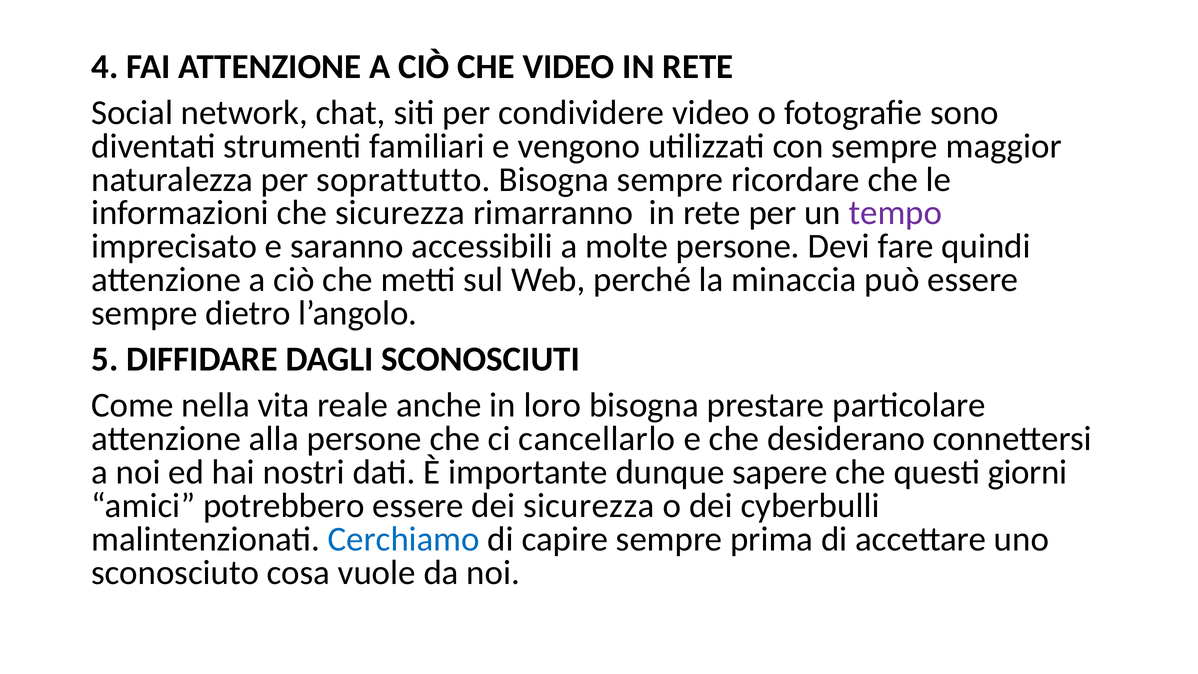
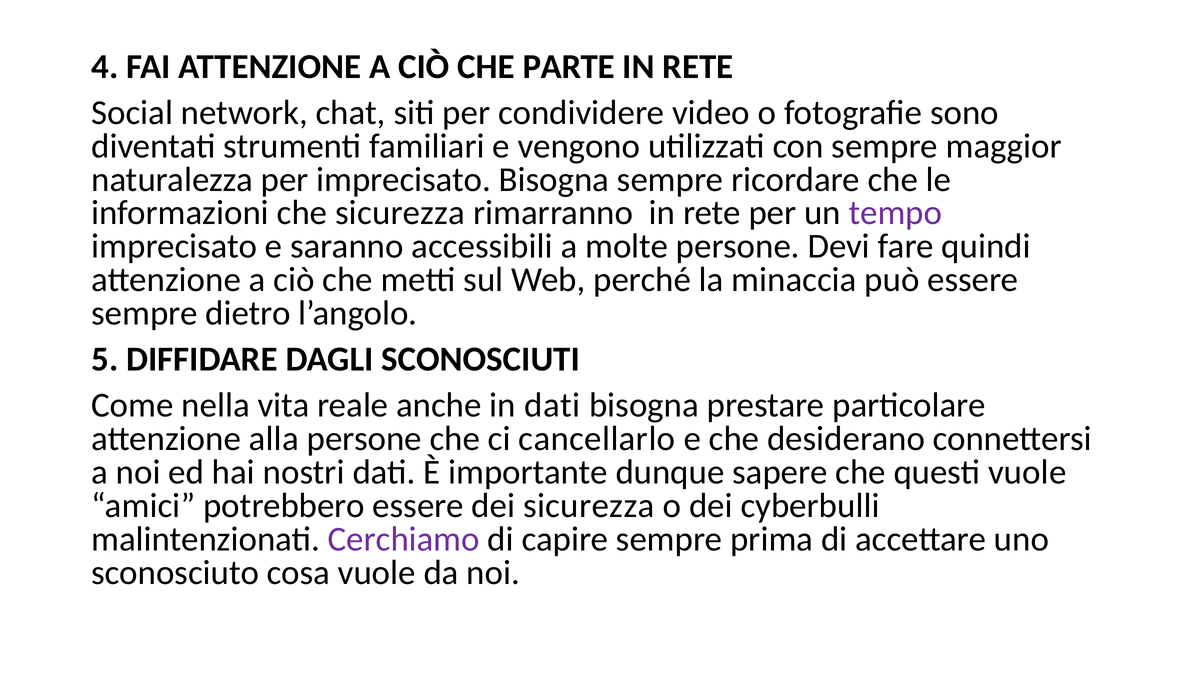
CHE VIDEO: VIDEO -> PARTE
per soprattutto: soprattutto -> imprecisato
in loro: loro -> dati
questi giorni: giorni -> vuole
Cerchiamo colour: blue -> purple
